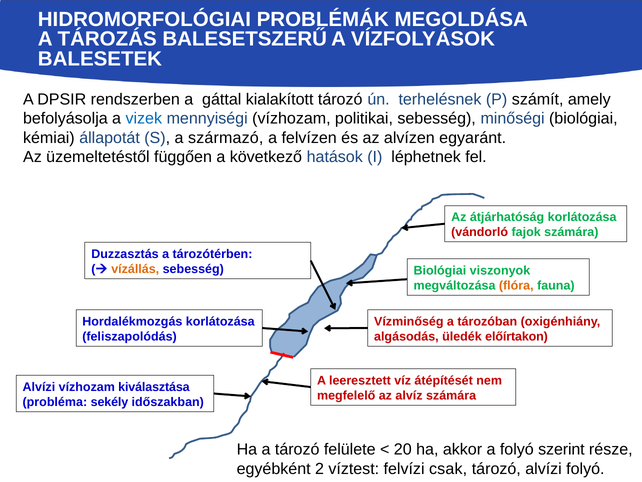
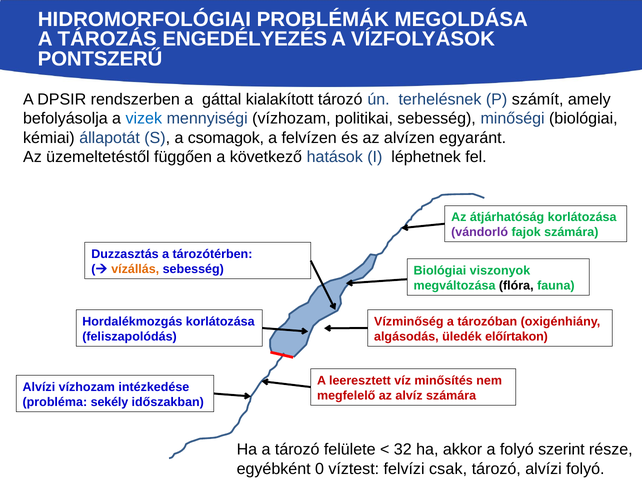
BALESETSZERŰ: BALESETSZERŰ -> ENGEDÉLYEZÉS
BALESETEK: BALESETEK -> PONTSZERŰ
származó: származó -> csomagok
vándorló colour: red -> purple
flóra colour: orange -> black
átépítését: átépítését -> minősítés
kiválasztása: kiválasztása -> intézkedése
20: 20 -> 32
2: 2 -> 0
